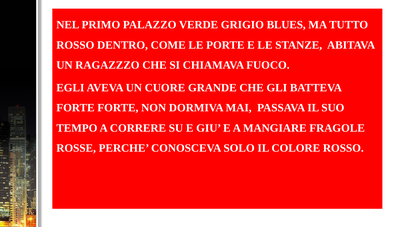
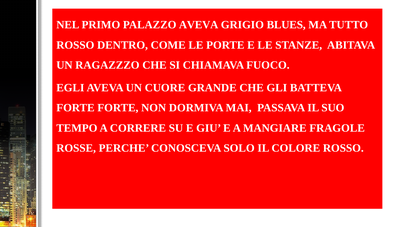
PALAZZO VERDE: VERDE -> AVEVA
